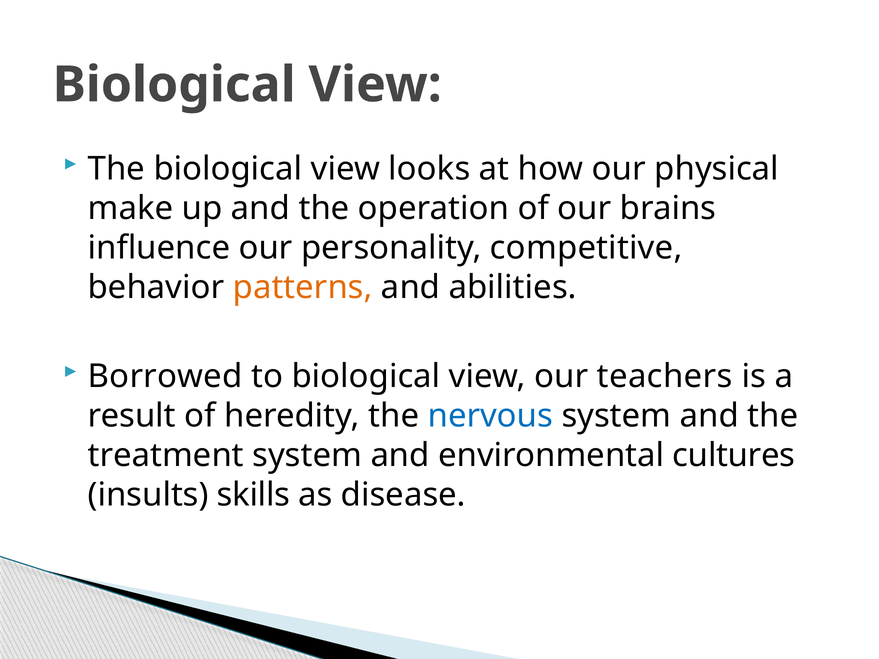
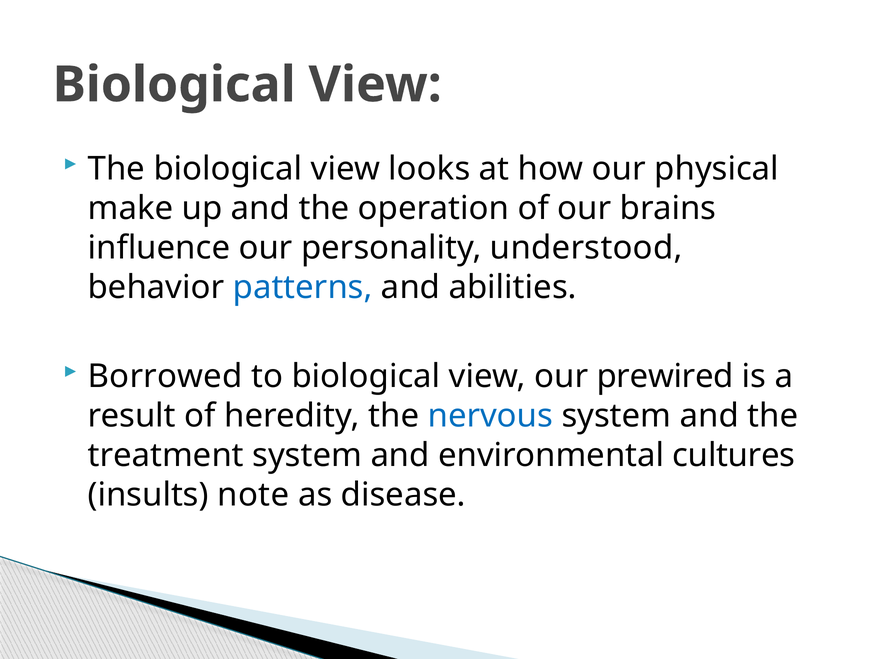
competitive: competitive -> understood
patterns colour: orange -> blue
teachers: teachers -> prewired
skills: skills -> note
